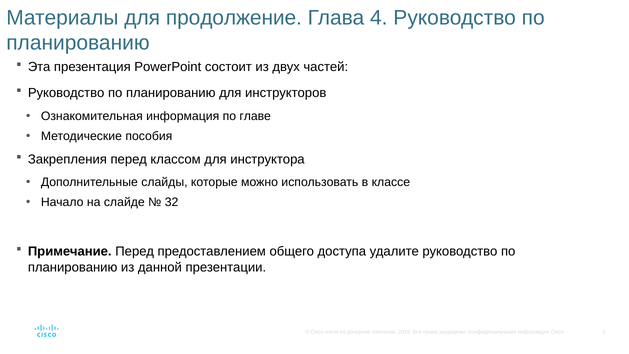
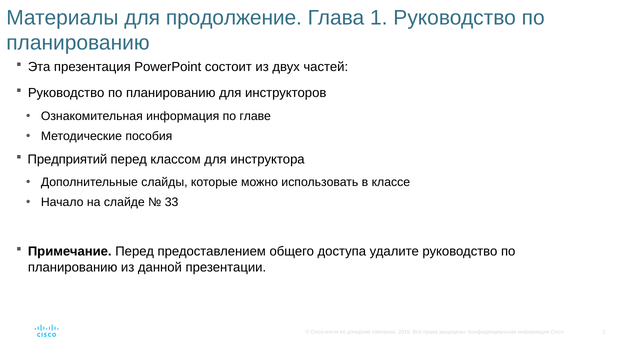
4: 4 -> 1
Закрепления: Закрепления -> Предприятий
32: 32 -> 33
